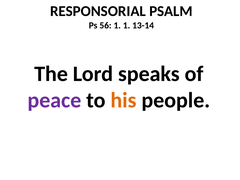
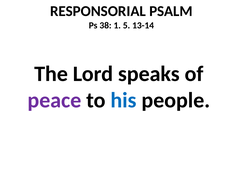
56: 56 -> 38
1 1: 1 -> 5
his colour: orange -> blue
